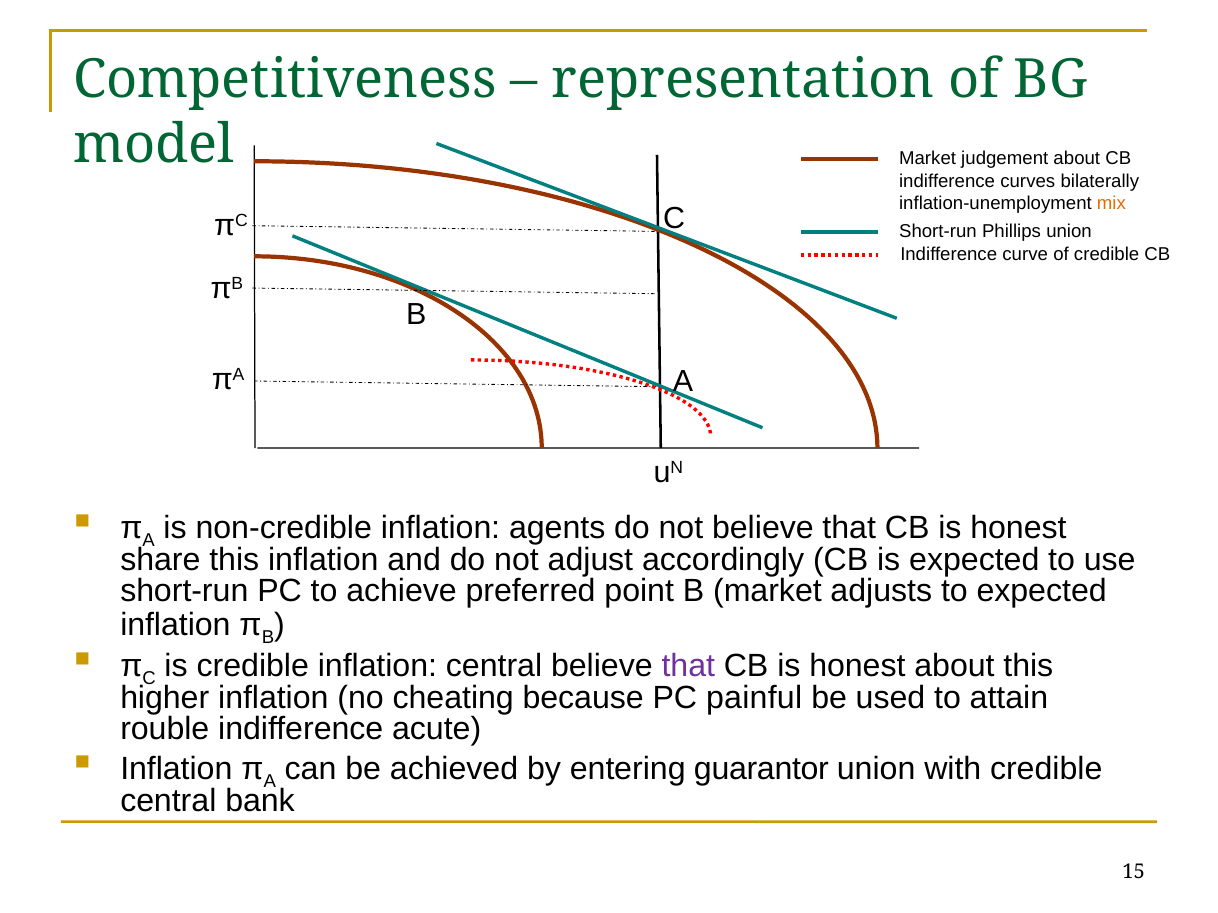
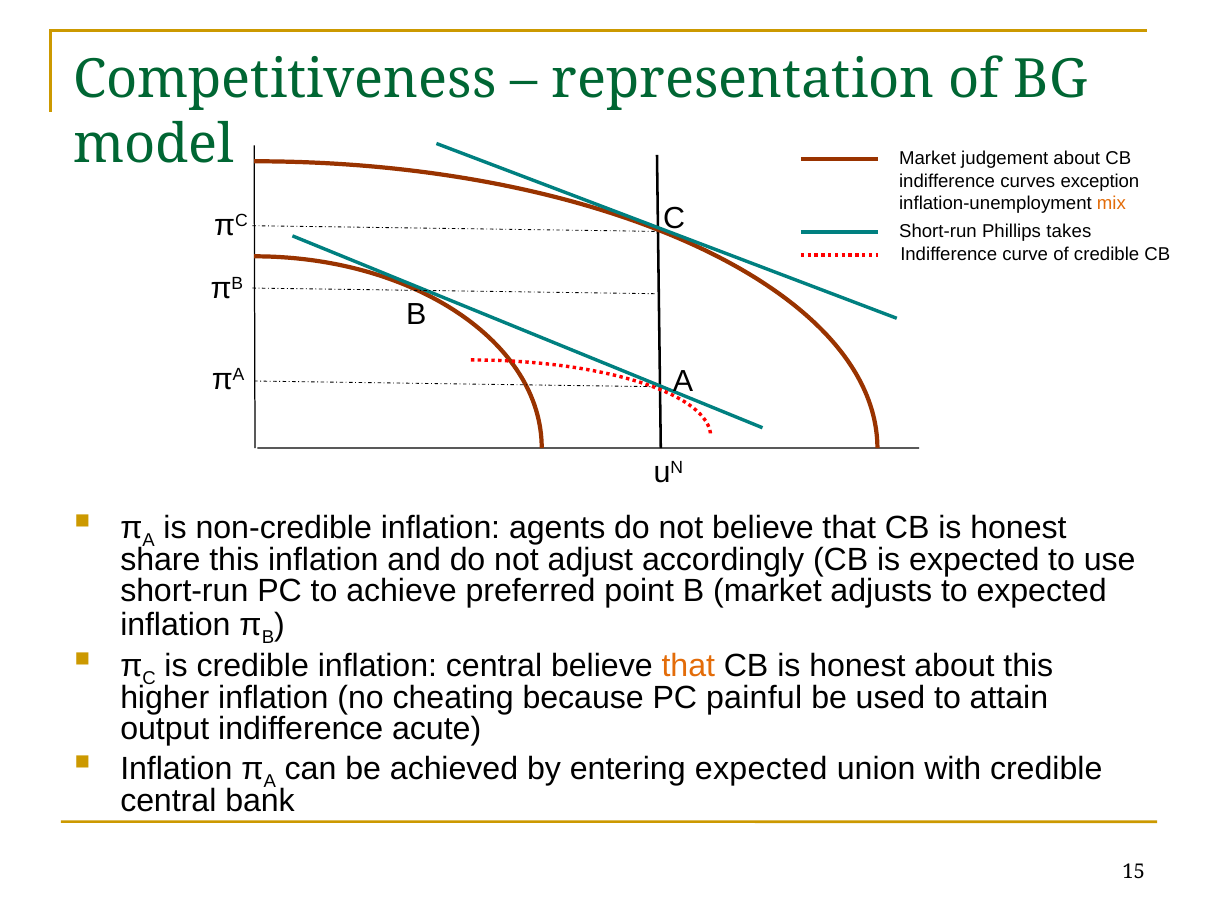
bilaterally: bilaterally -> exception
Phillips union: union -> takes
that at (688, 666) colour: purple -> orange
rouble: rouble -> output
entering guarantor: guarantor -> expected
